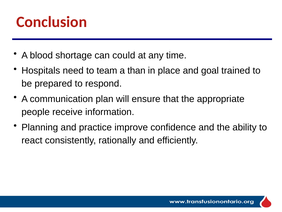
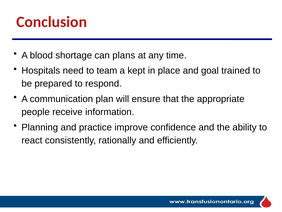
could: could -> plans
than: than -> kept
